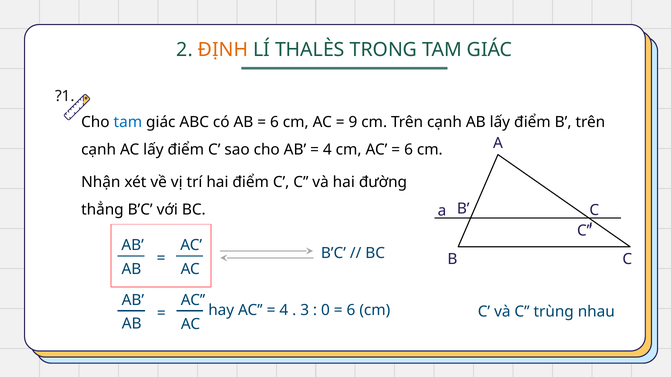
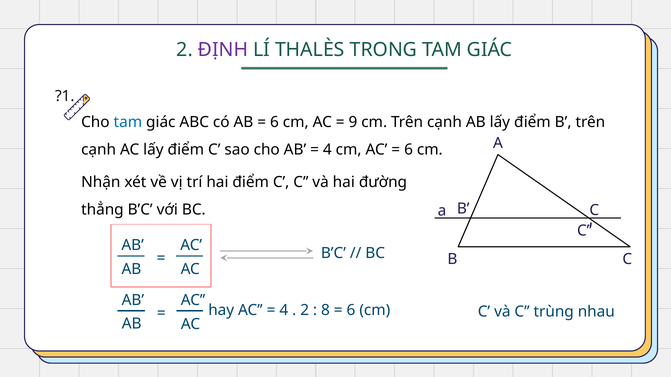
ĐỊNH colour: orange -> purple
3 at (305, 310): 3 -> 2
0: 0 -> 8
